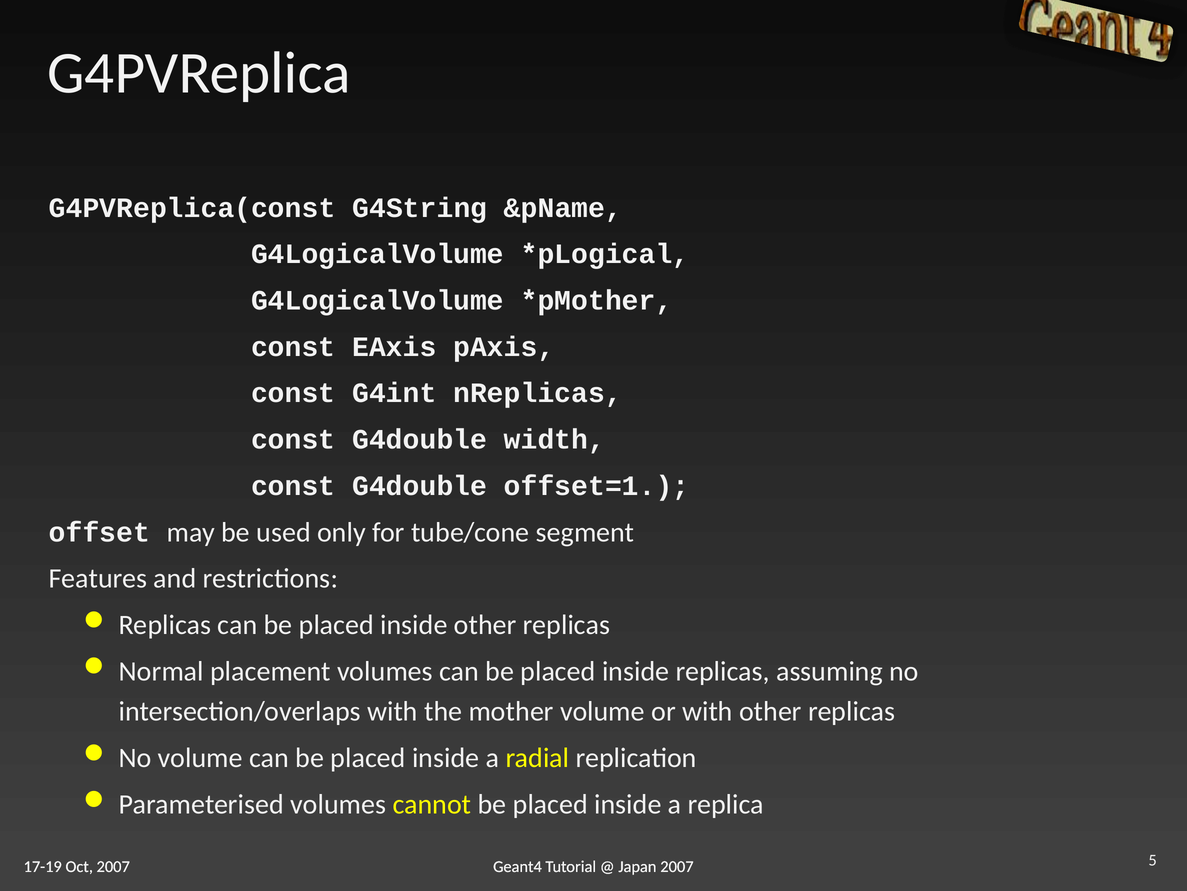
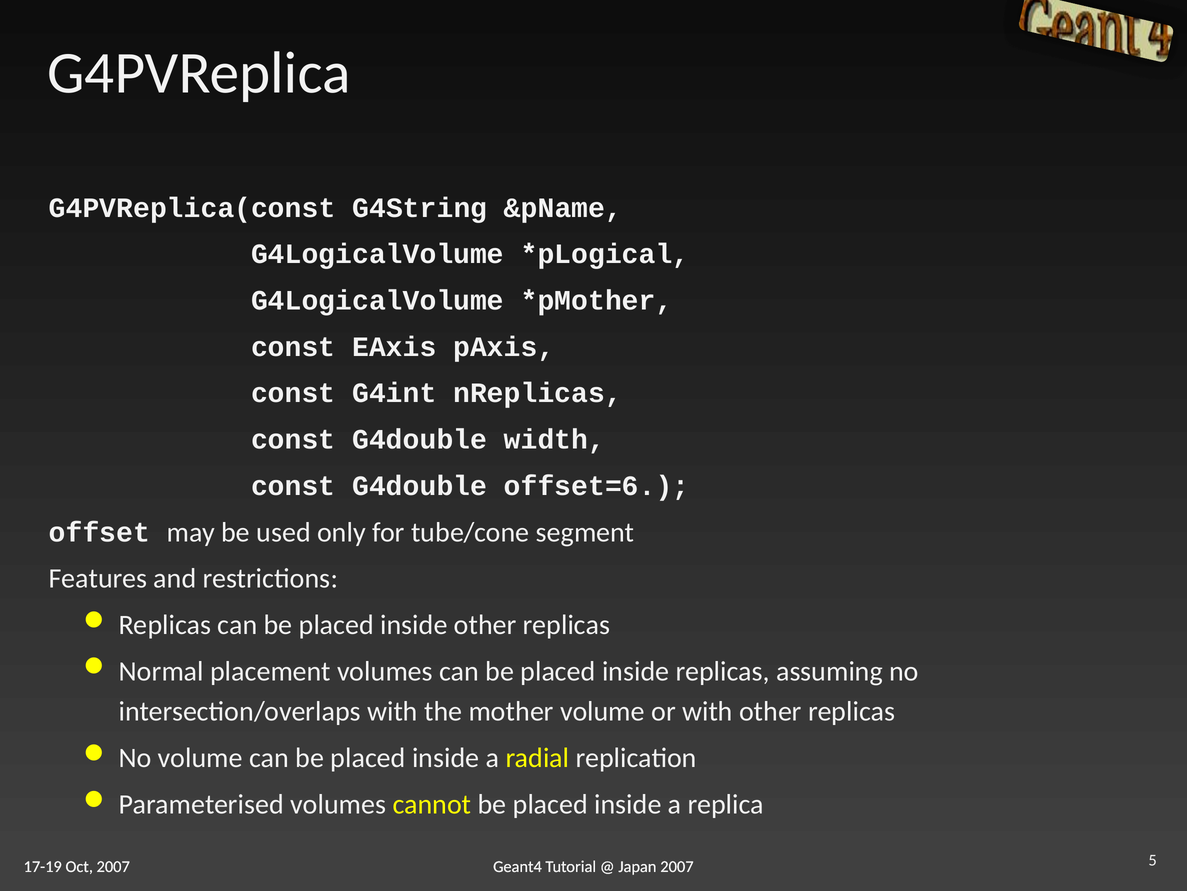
offset=1: offset=1 -> offset=6
